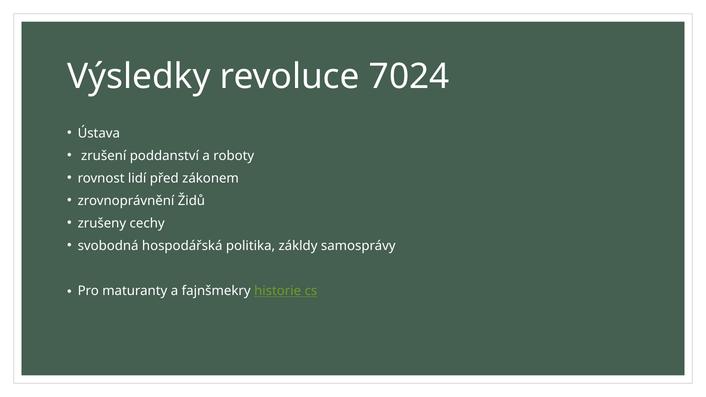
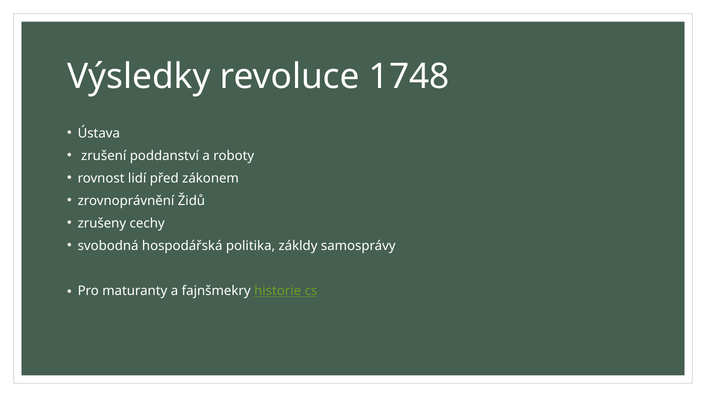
7024: 7024 -> 1748
